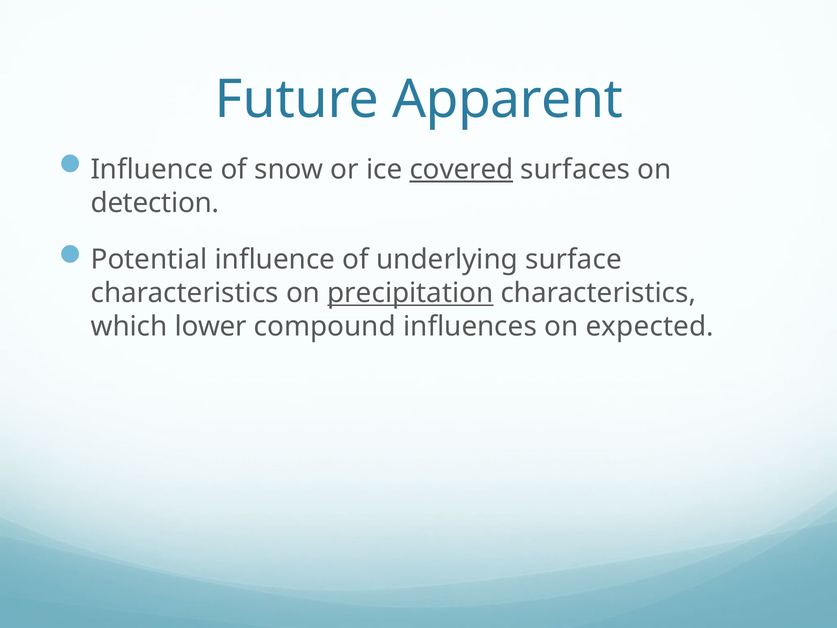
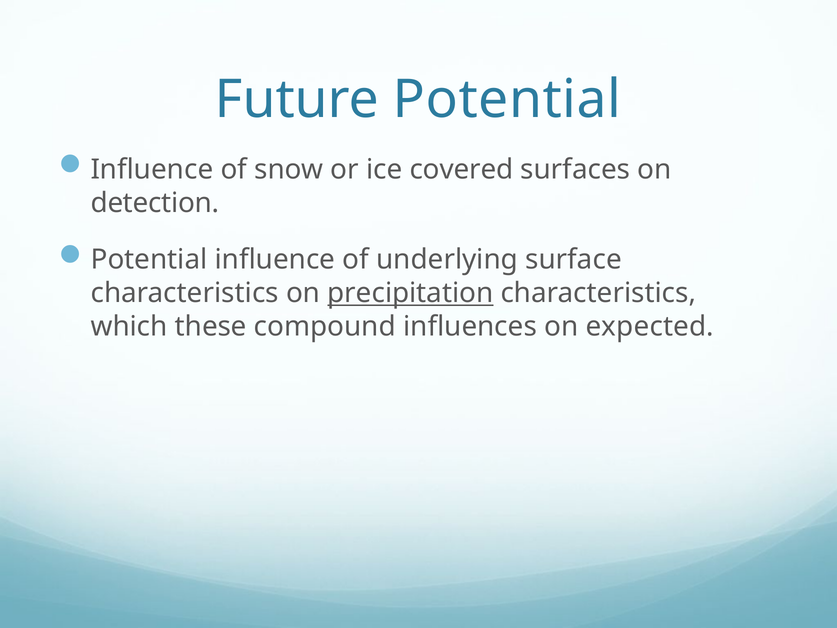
Future Apparent: Apparent -> Potential
covered underline: present -> none
lower: lower -> these
